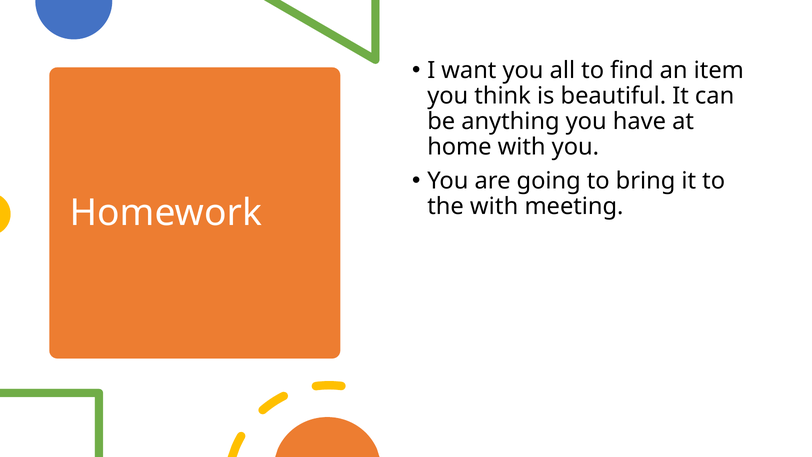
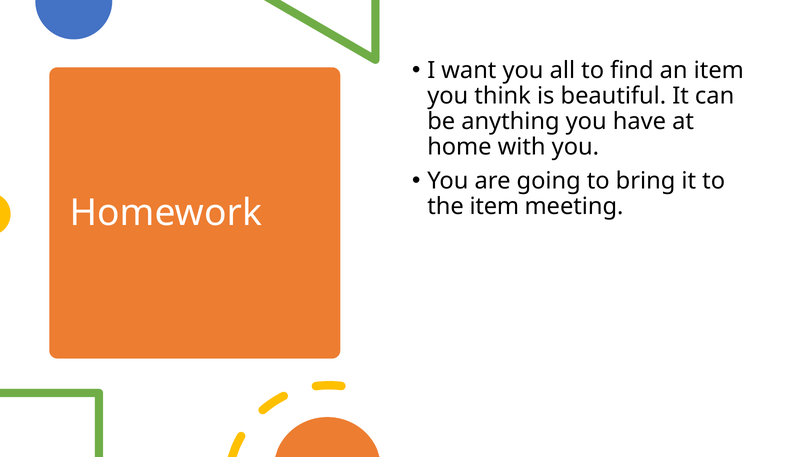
the with: with -> item
